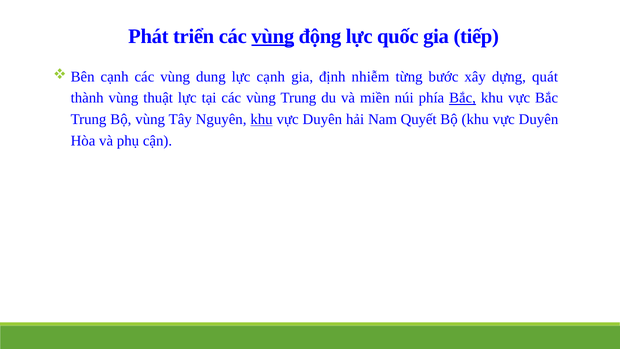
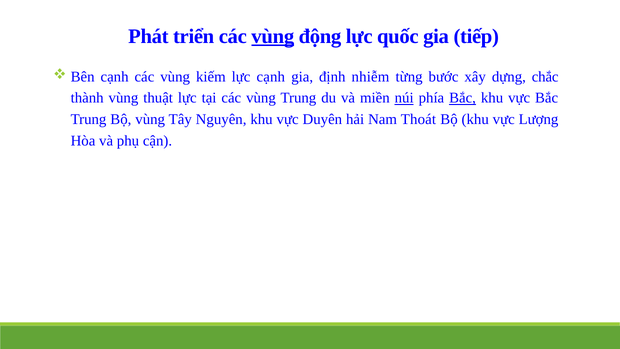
dung: dung -> kiếm
quát: quát -> chắc
núi underline: none -> present
khu at (262, 119) underline: present -> none
Quyết: Quyết -> Thoát
Bộ khu vực Duyên: Duyên -> Lượng
